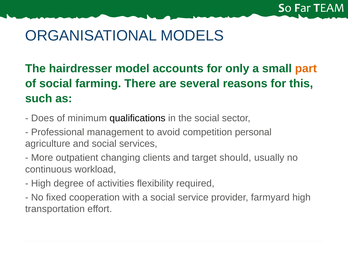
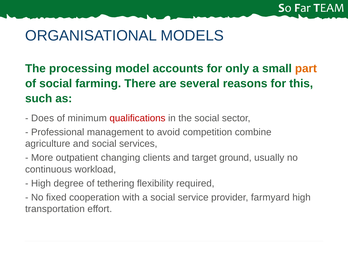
hairdresser: hairdresser -> processing
qualifications colour: black -> red
personal: personal -> combine
should: should -> ground
activities: activities -> tethering
